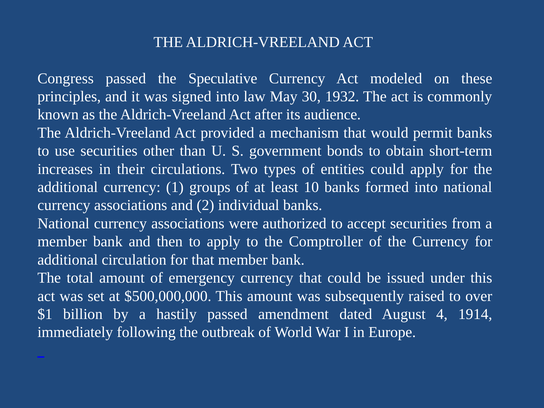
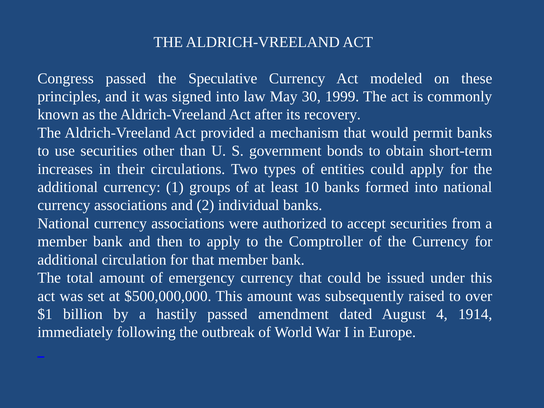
1932: 1932 -> 1999
audience: audience -> recovery
